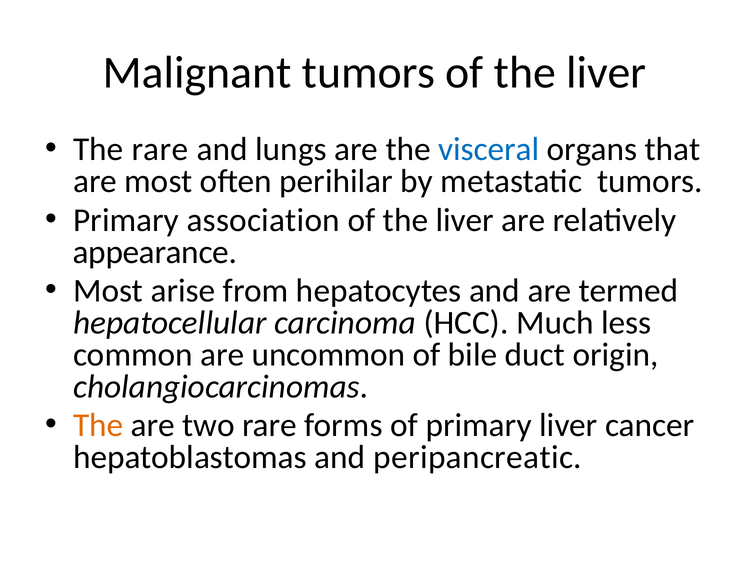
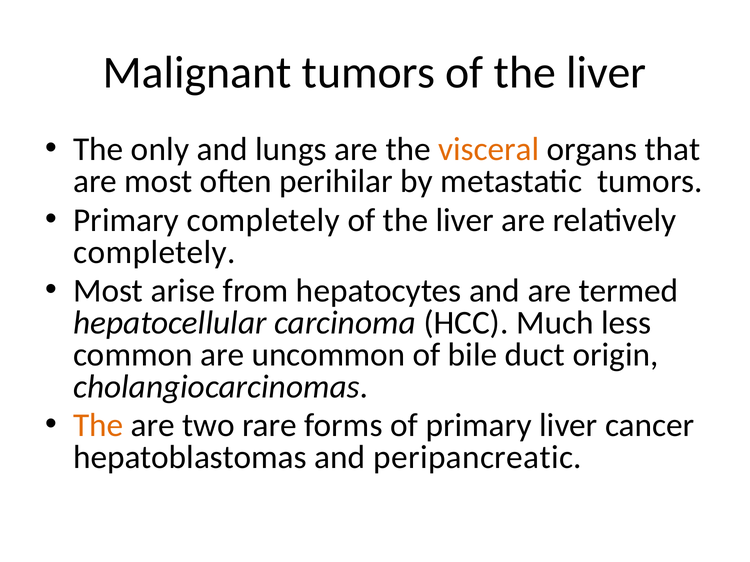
The rare: rare -> only
visceral colour: blue -> orange
Primary association: association -> completely
appearance at (155, 252): appearance -> completely
